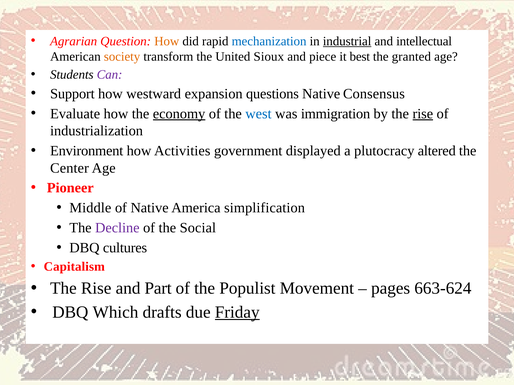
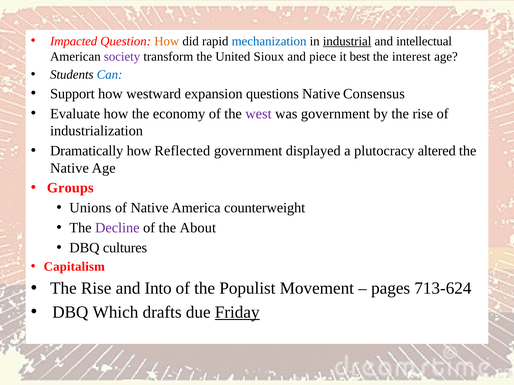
Agrarian: Agrarian -> Impacted
society colour: orange -> purple
granted: granted -> interest
Can colour: purple -> blue
economy underline: present -> none
west colour: blue -> purple
was immigration: immigration -> government
rise at (423, 114) underline: present -> none
Environment: Environment -> Dramatically
Activities: Activities -> Reflected
Center at (70, 168): Center -> Native
Pioneer: Pioneer -> Groups
Middle: Middle -> Unions
simplification: simplification -> counterweight
Social: Social -> About
Part: Part -> Into
663-624: 663-624 -> 713-624
